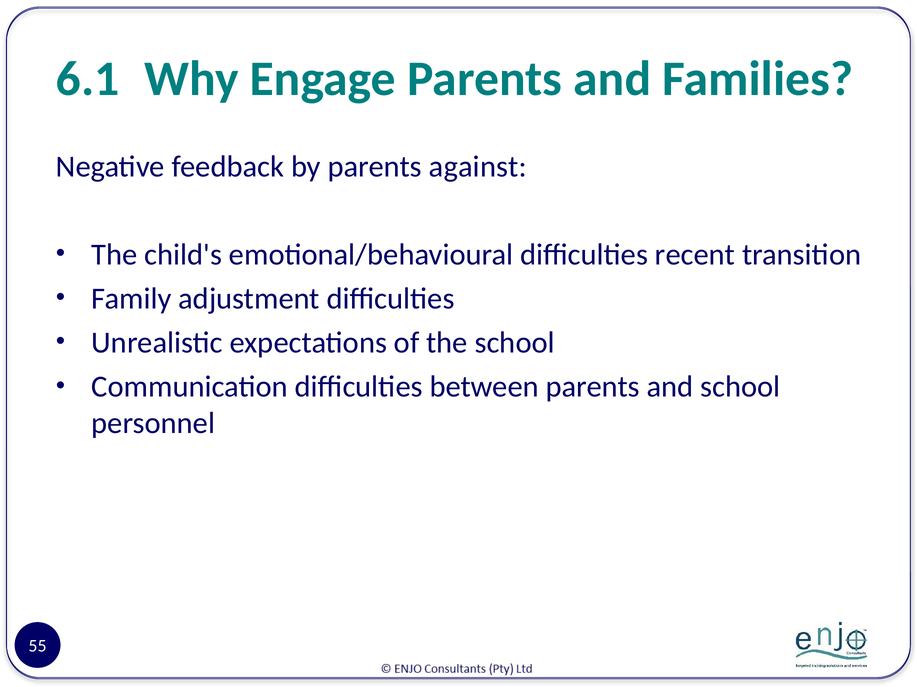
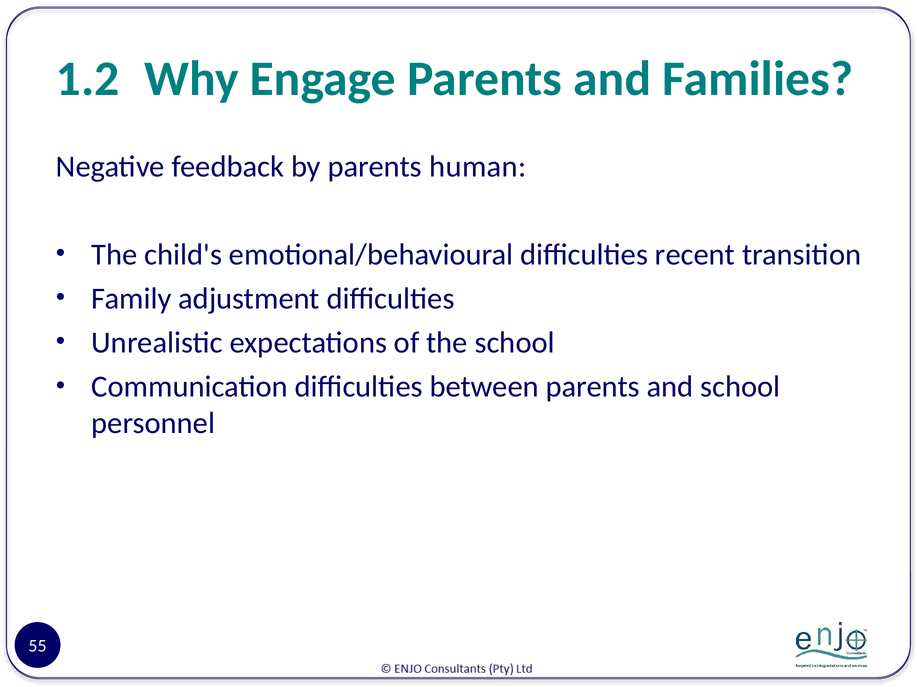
6.1: 6.1 -> 1.2
against: against -> human
